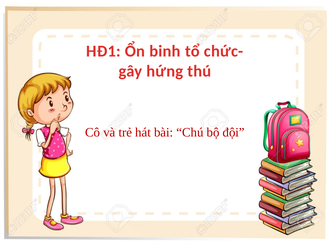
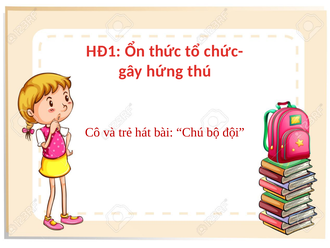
binh: binh -> thức
